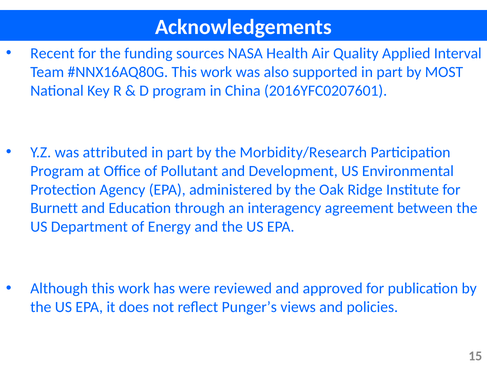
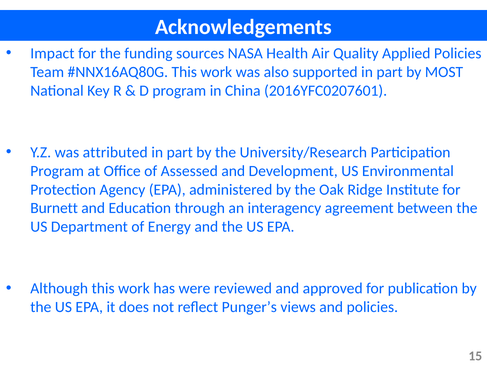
Recent: Recent -> Impact
Applied Interval: Interval -> Policies
Morbidity/Research: Morbidity/Research -> University/Research
Pollutant: Pollutant -> Assessed
